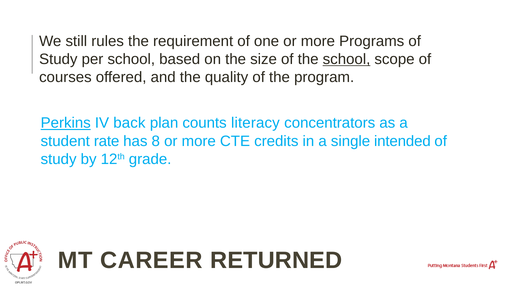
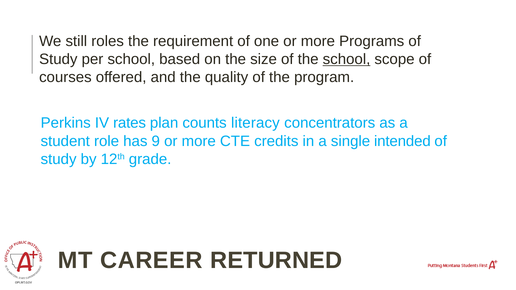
rules: rules -> roles
Perkins underline: present -> none
back: back -> rates
rate: rate -> role
8: 8 -> 9
